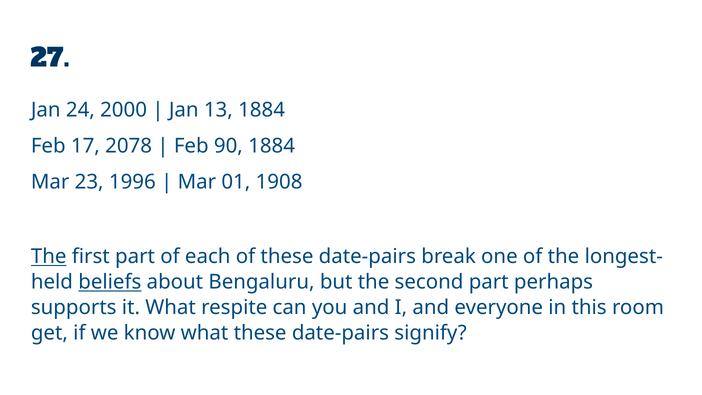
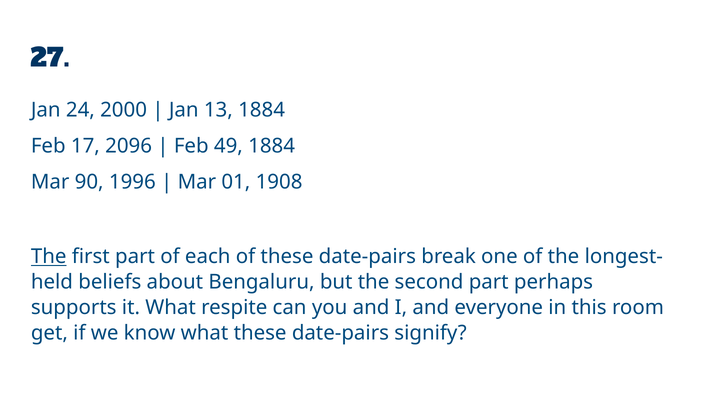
2078: 2078 -> 2096
90: 90 -> 49
23: 23 -> 90
beliefs underline: present -> none
